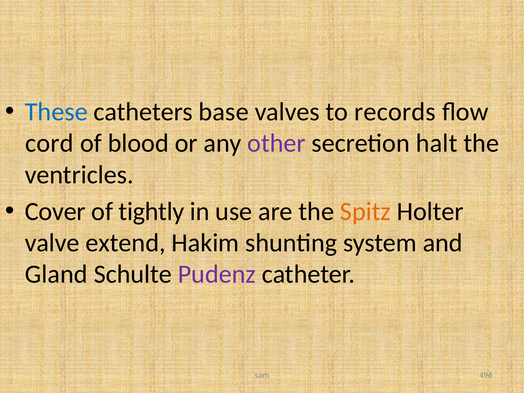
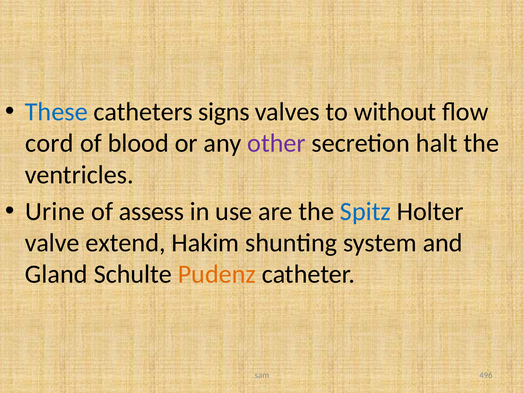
base: base -> signs
records: records -> without
Cover: Cover -> Urine
tightly: tightly -> assess
Spitz colour: orange -> blue
Pudenz colour: purple -> orange
